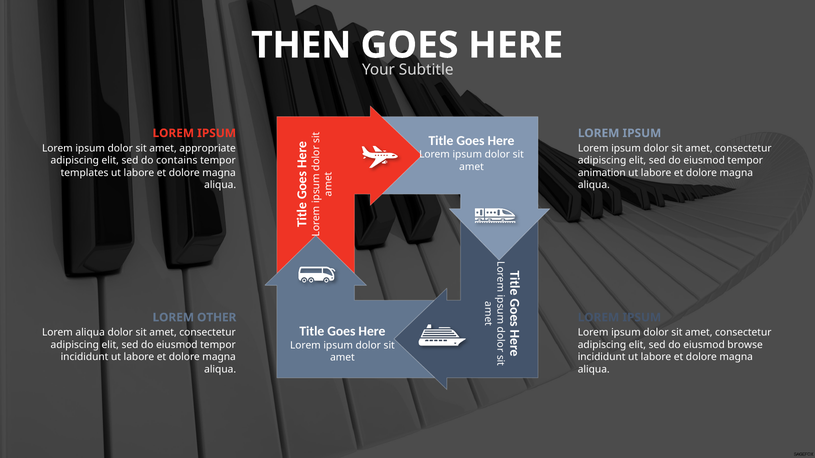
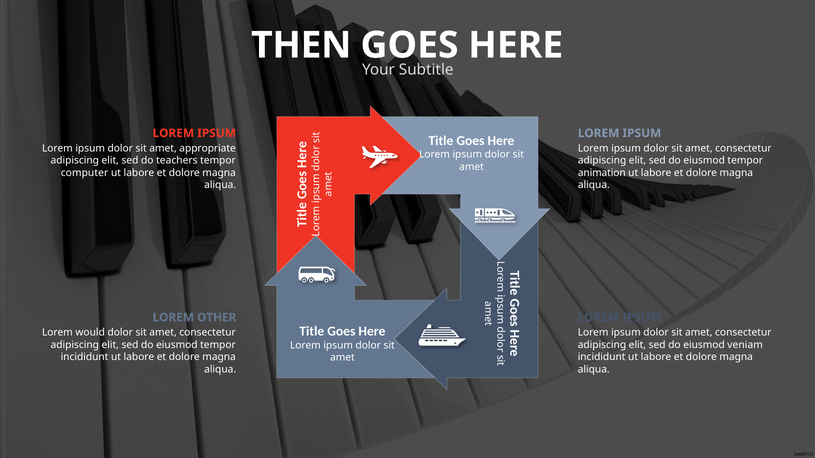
contains: contains -> teachers
templates: templates -> computer
Lorem aliqua: aliqua -> would
browse: browse -> veniam
